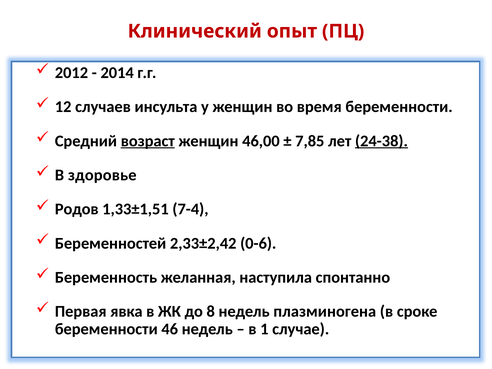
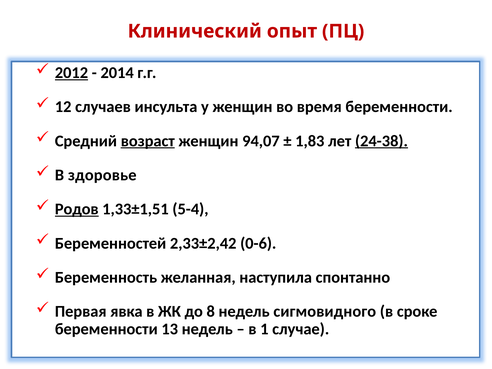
2012 underline: none -> present
46,00: 46,00 -> 94,07
7,85: 7,85 -> 1,83
Родов underline: none -> present
7-4: 7-4 -> 5-4
плазминогена: плазминогена -> сигмовидного
46: 46 -> 13
